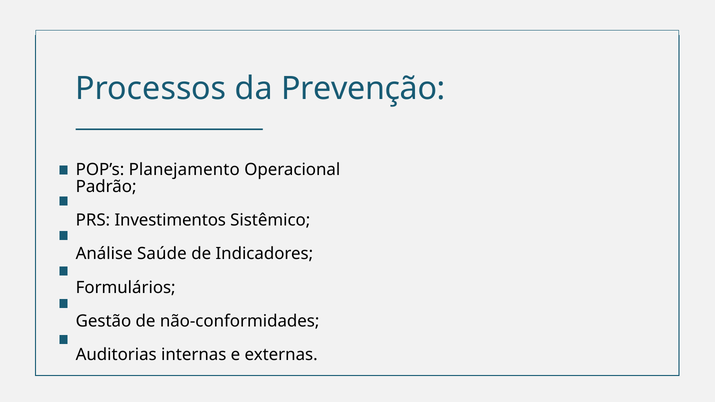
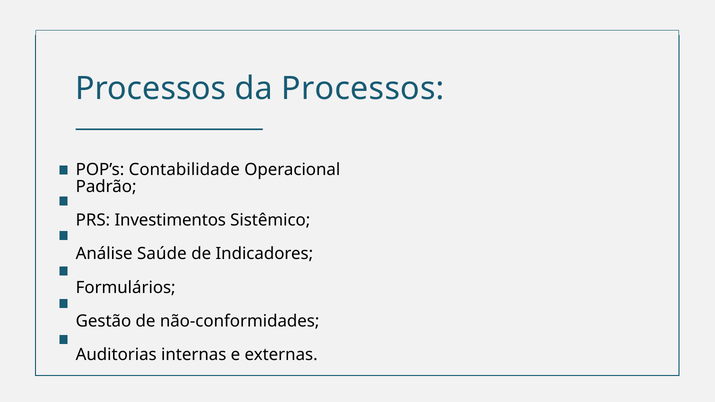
da Prevenção: Prevenção -> Processos
Planejamento: Planejamento -> Contabilidade
